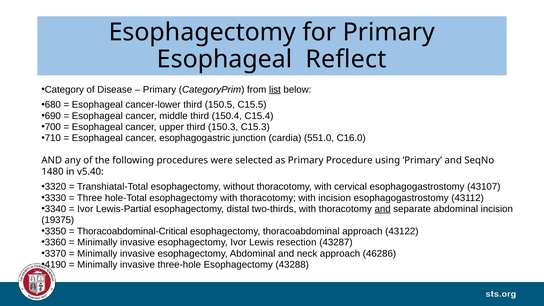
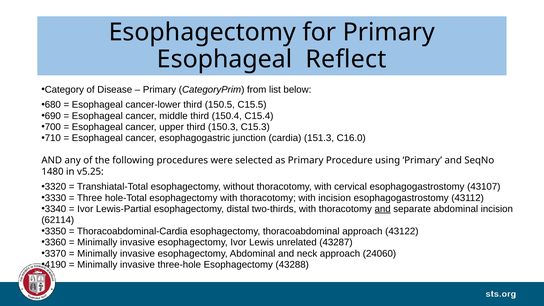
list underline: present -> none
551.0: 551.0 -> 151.3
v5.40: v5.40 -> v5.25
19375: 19375 -> 62114
Thoracoabdominal-Critical: Thoracoabdominal-Critical -> Thoracoabdominal-Cardia
resection: resection -> unrelated
46286: 46286 -> 24060
